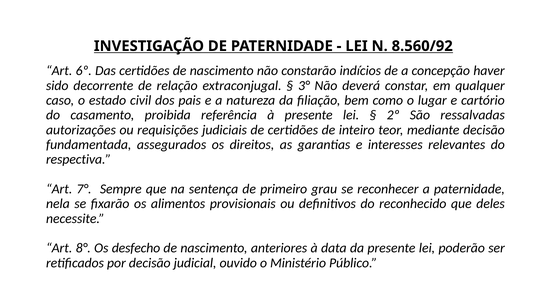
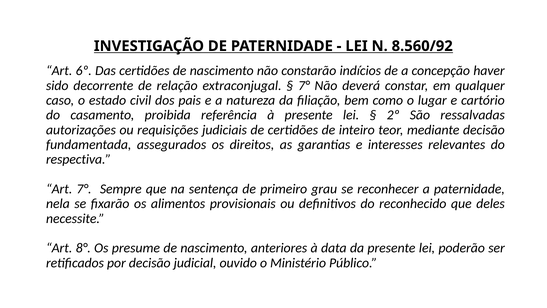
3° at (304, 85): 3° -> 7°
desfecho: desfecho -> presume
